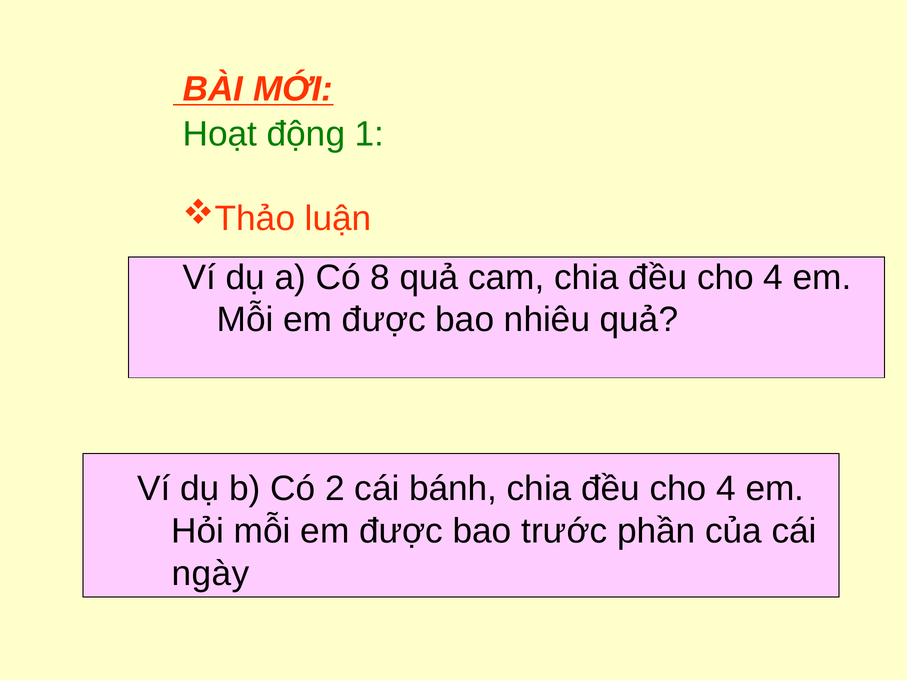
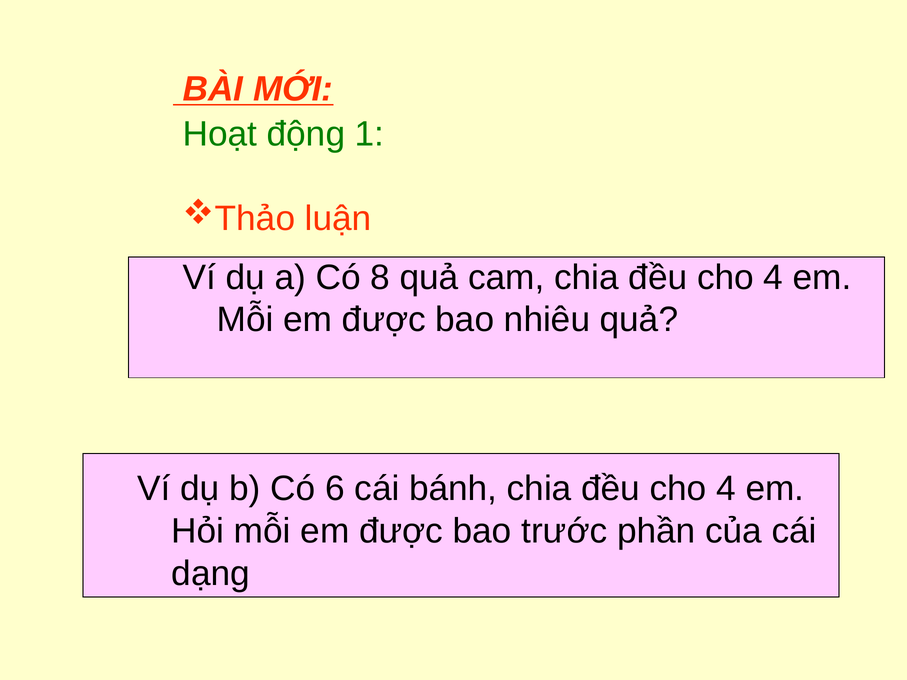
2: 2 -> 6
ngày: ngày -> dạng
